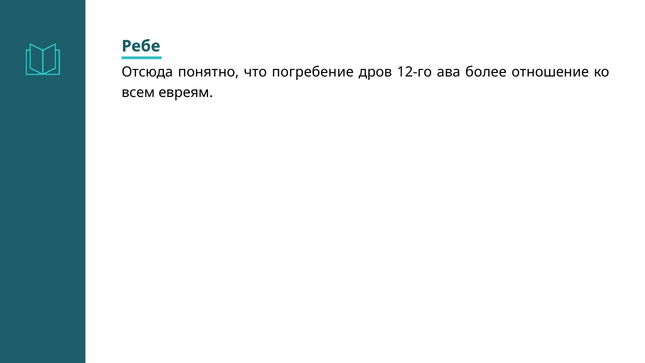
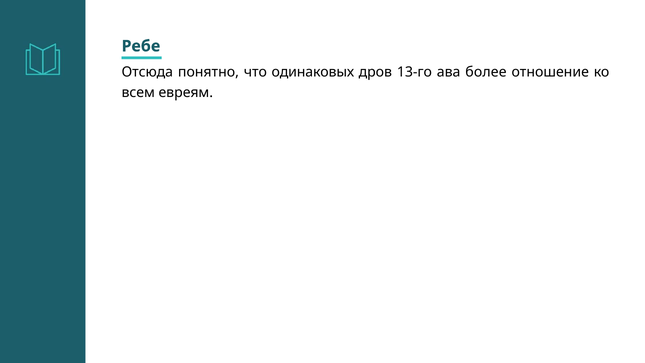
погребение: погребение -> одинаковых
12-го: 12-го -> 13-го
